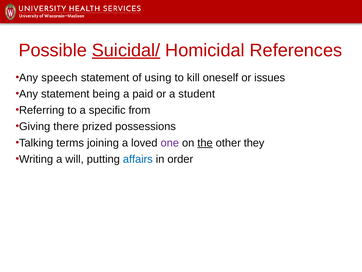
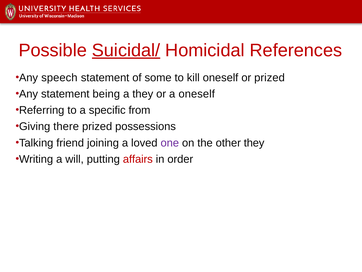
using: using -> some
or issues: issues -> prized
a paid: paid -> they
a student: student -> oneself
terms: terms -> friend
the underline: present -> none
affairs colour: blue -> red
